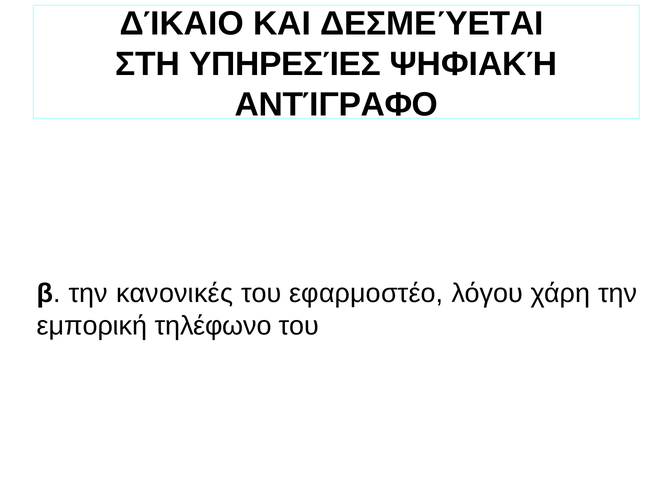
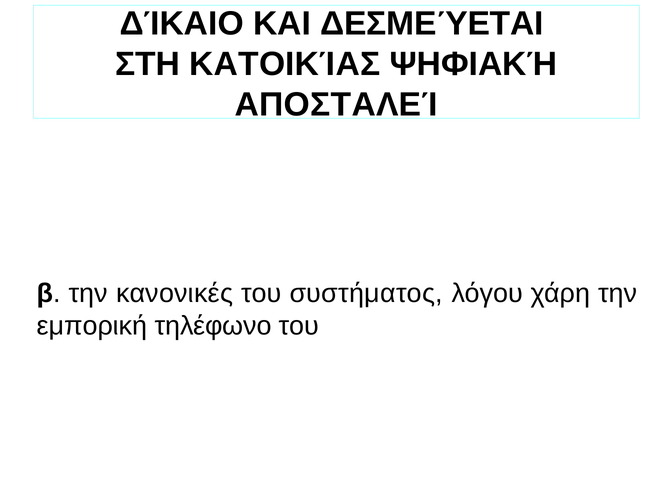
ΥΠΗΡΕΣΊΕΣ: ΥΠΗΡΕΣΊΕΣ -> ΚΑΤΟΙΚΊΑΣ
ΑΝΤΊΓΡΑΦΟ: ΑΝΤΊΓΡΑΦΟ -> ΑΠΟΣΤΑΛΕΊ
εφαρμοστέο: εφαρμοστέο -> συστήματος
